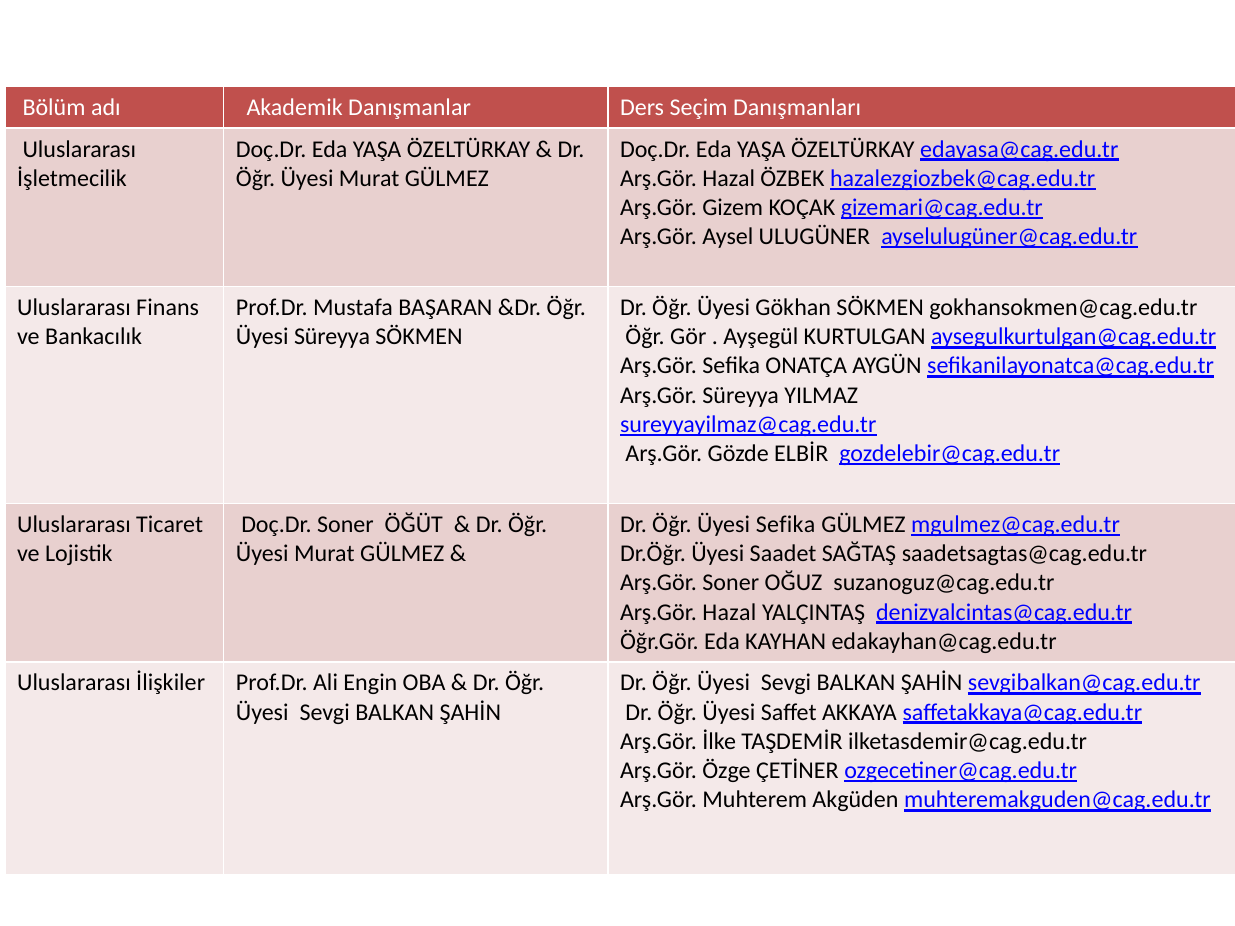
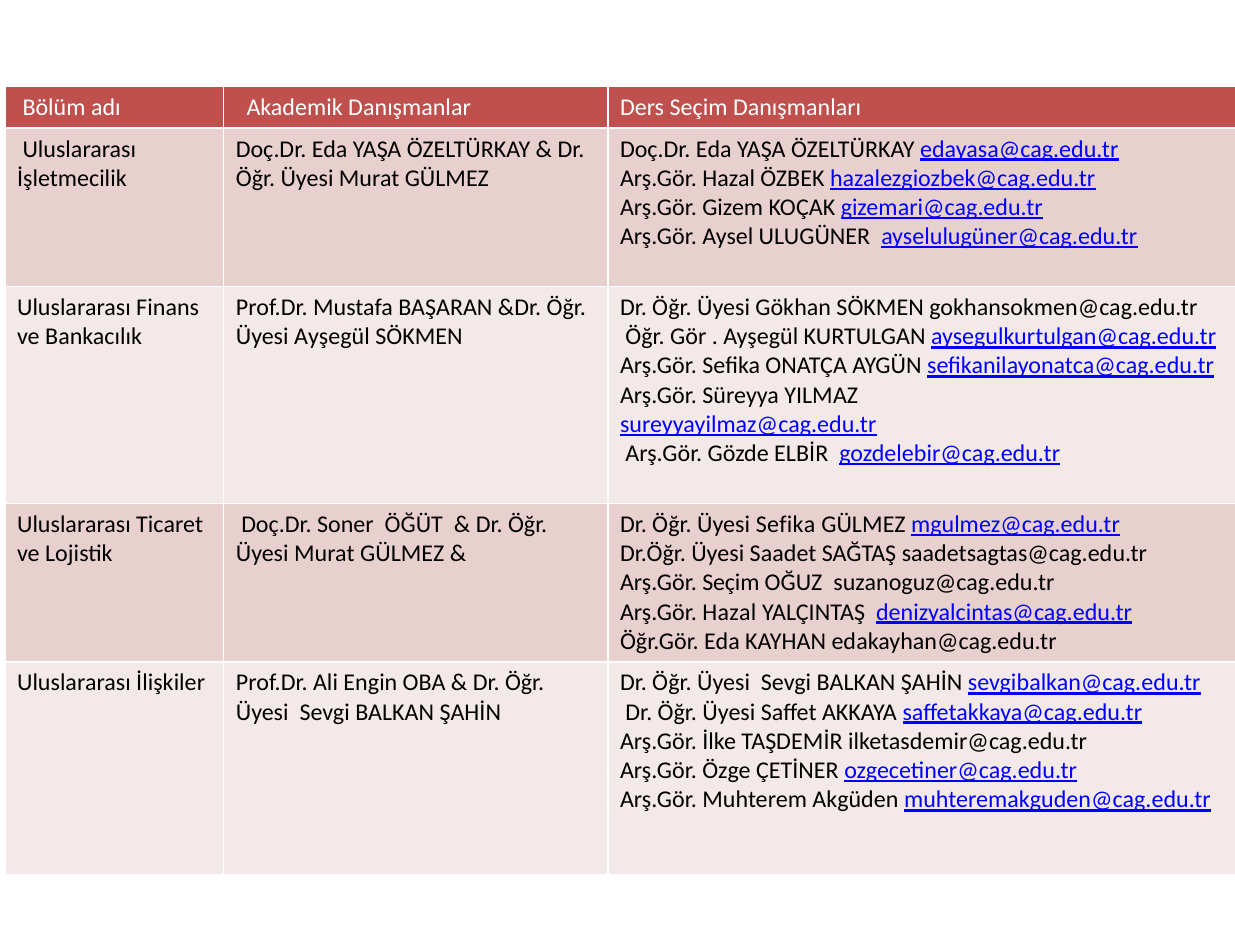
Üyesi Süreyya: Süreyya -> Ayşegül
Arş.Gör Soner: Soner -> Seçim
